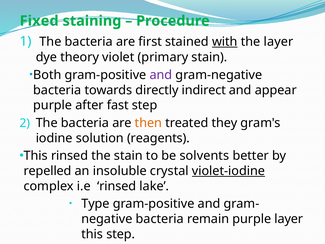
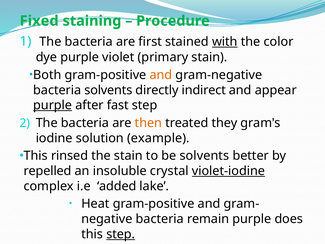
the layer: layer -> color
dye theory: theory -> purple
and at (161, 75) colour: purple -> orange
bacteria towards: towards -> solvents
purple at (53, 105) underline: none -> present
reagents: reagents -> example
i.e rinsed: rinsed -> added
Type: Type -> Heat
purple layer: layer -> does
step at (121, 234) underline: none -> present
